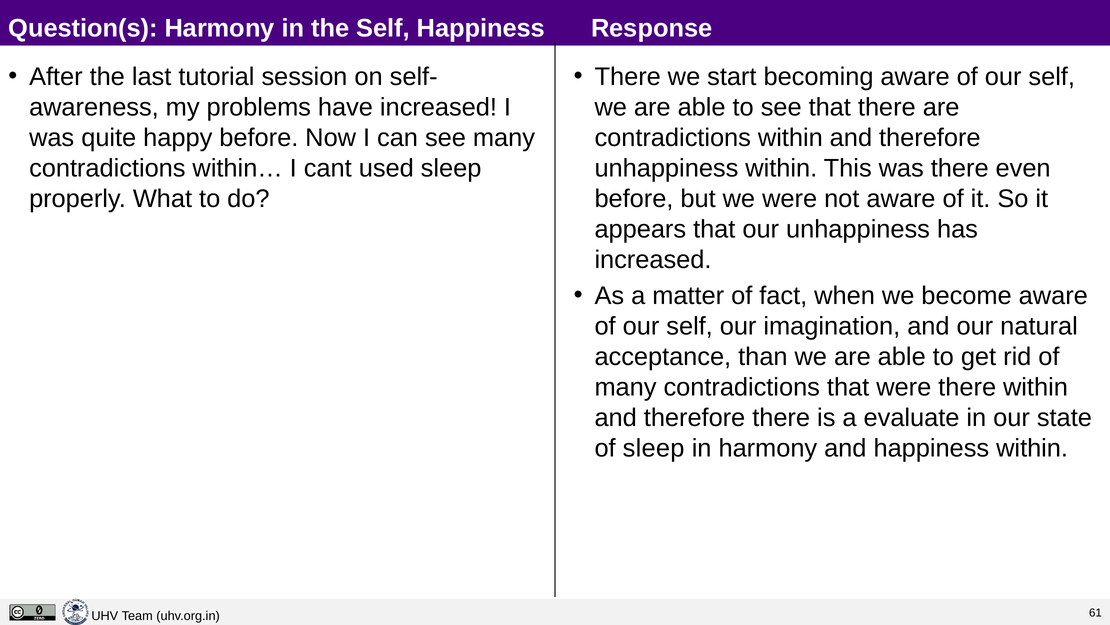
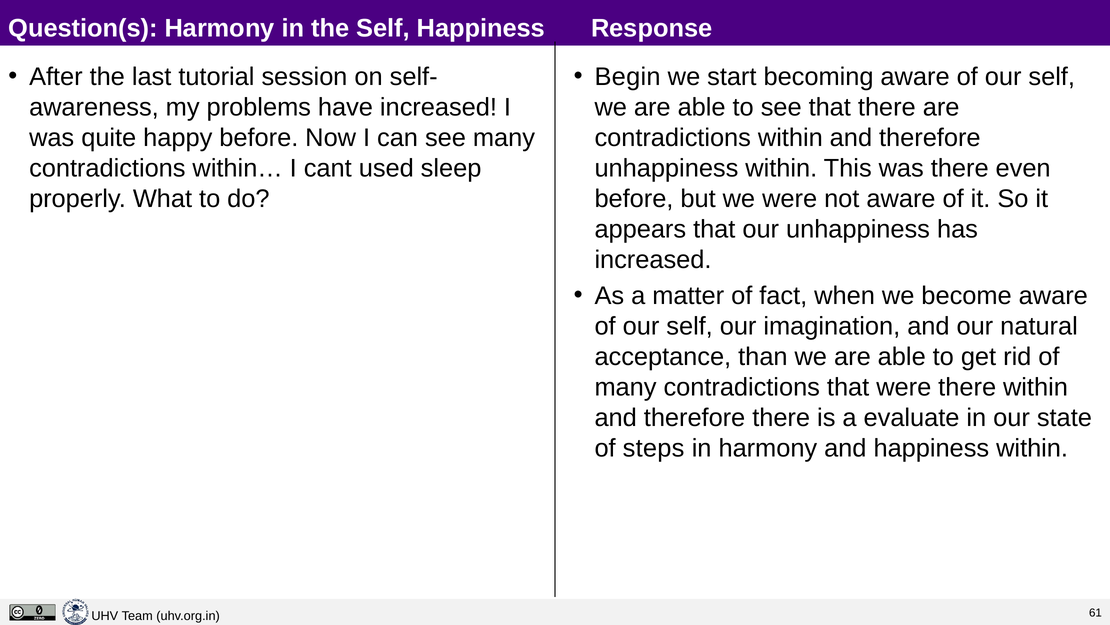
There at (628, 77): There -> Begin
of sleep: sleep -> steps
